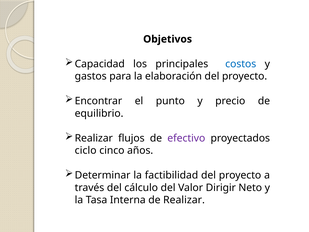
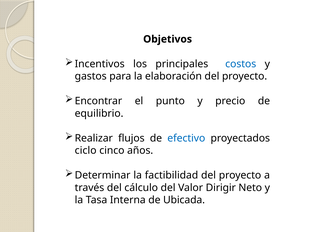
Capacidad: Capacidad -> Incentivos
efectivo colour: purple -> blue
de Realizar: Realizar -> Ubicada
